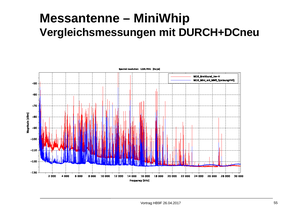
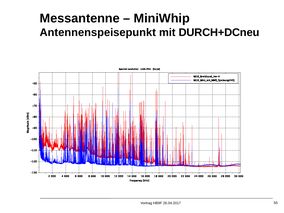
Vergleichsmessungen: Vergleichsmessungen -> Antennenspeisepunkt
